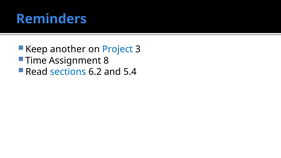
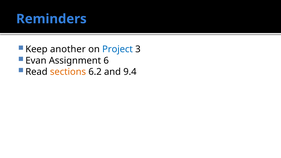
Time: Time -> Evan
8: 8 -> 6
sections colour: blue -> orange
5.4: 5.4 -> 9.4
